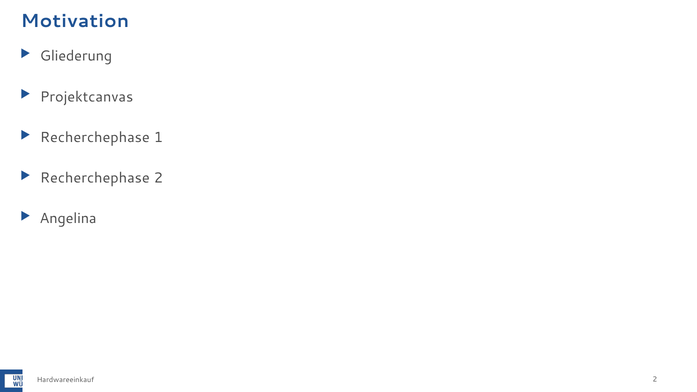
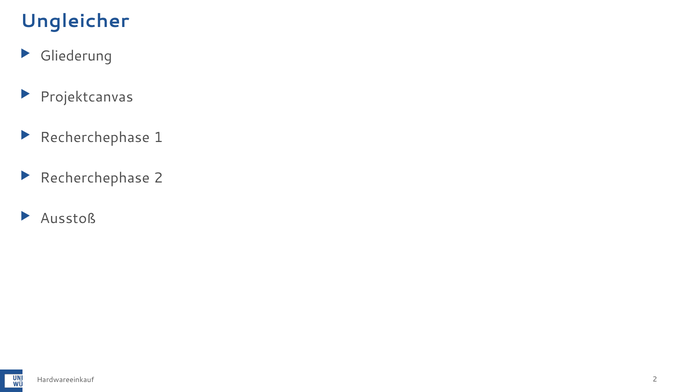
Motivation: Motivation -> Ungleicher
Angelina: Angelina -> Ausstoß
